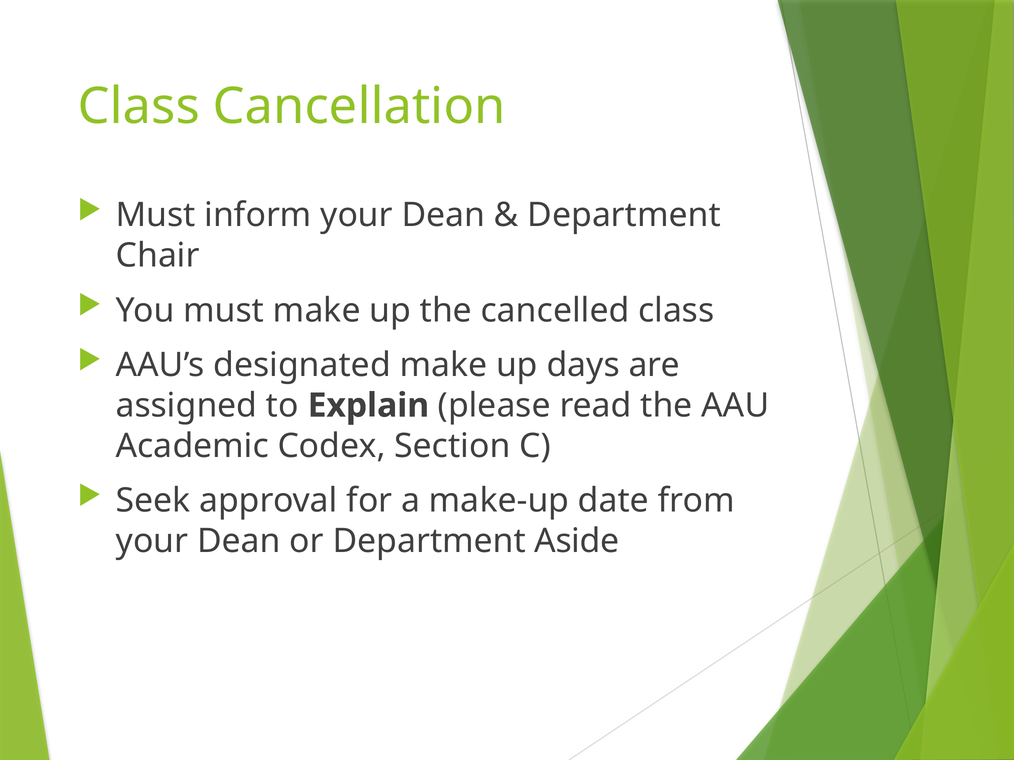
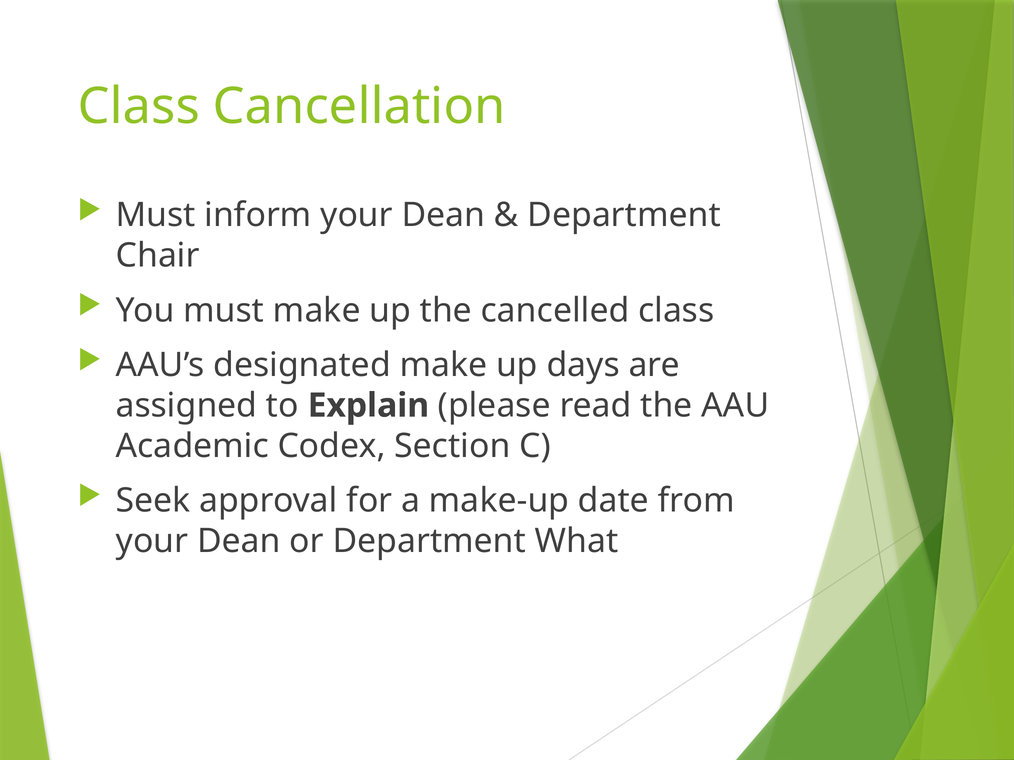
Aside: Aside -> What
